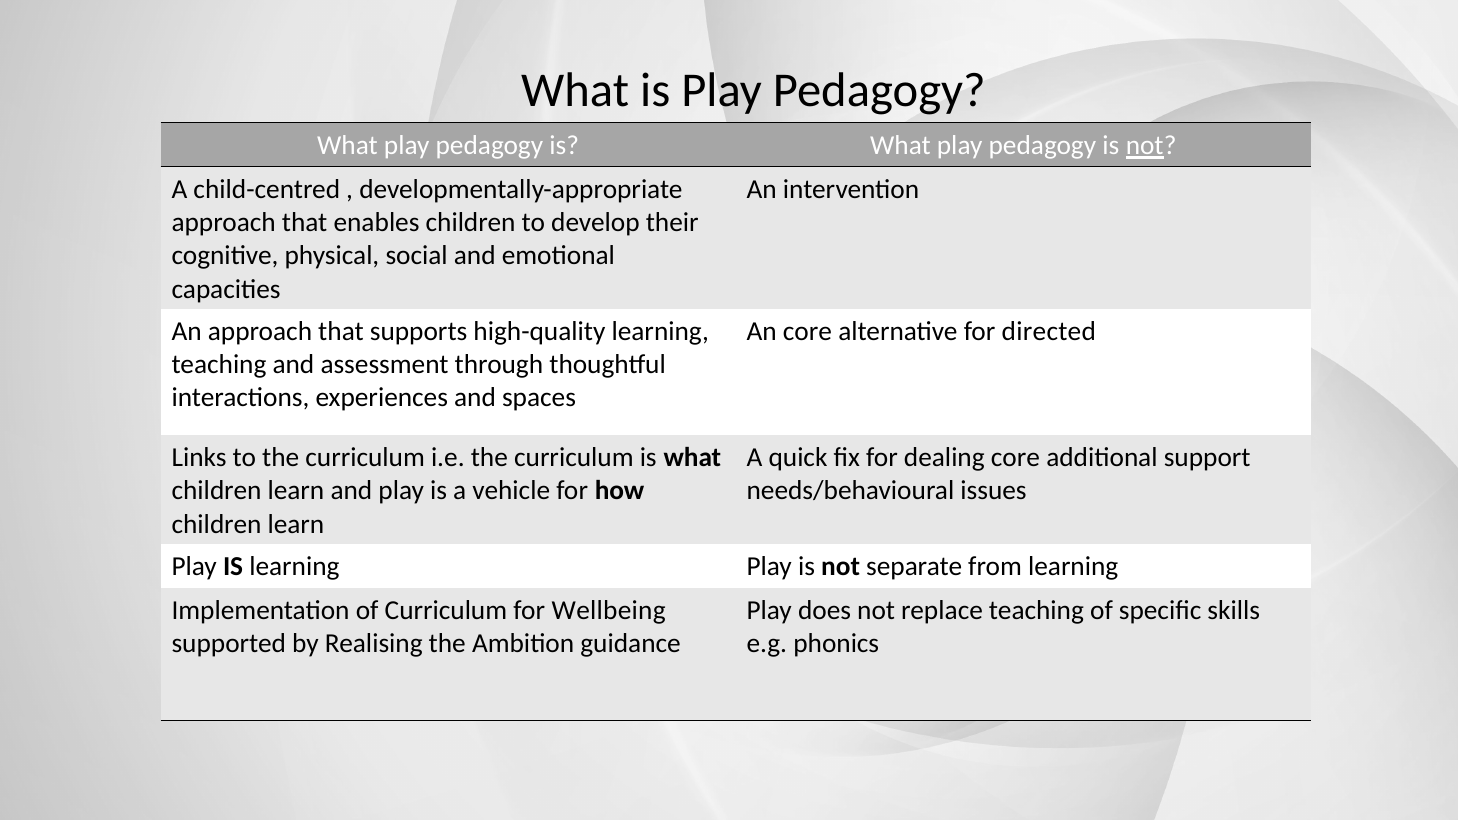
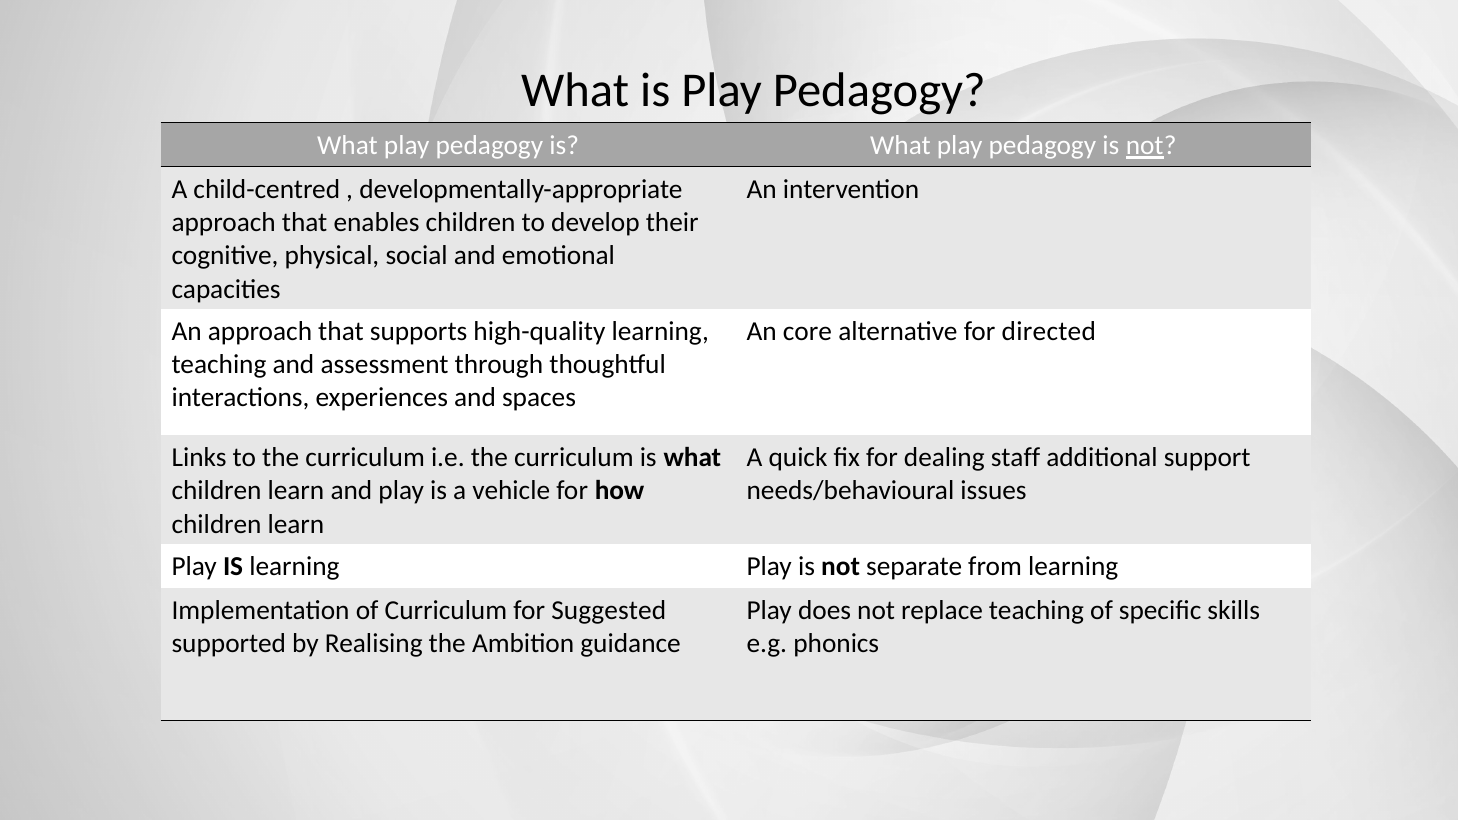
dealing core: core -> staff
Wellbeing: Wellbeing -> Suggested
